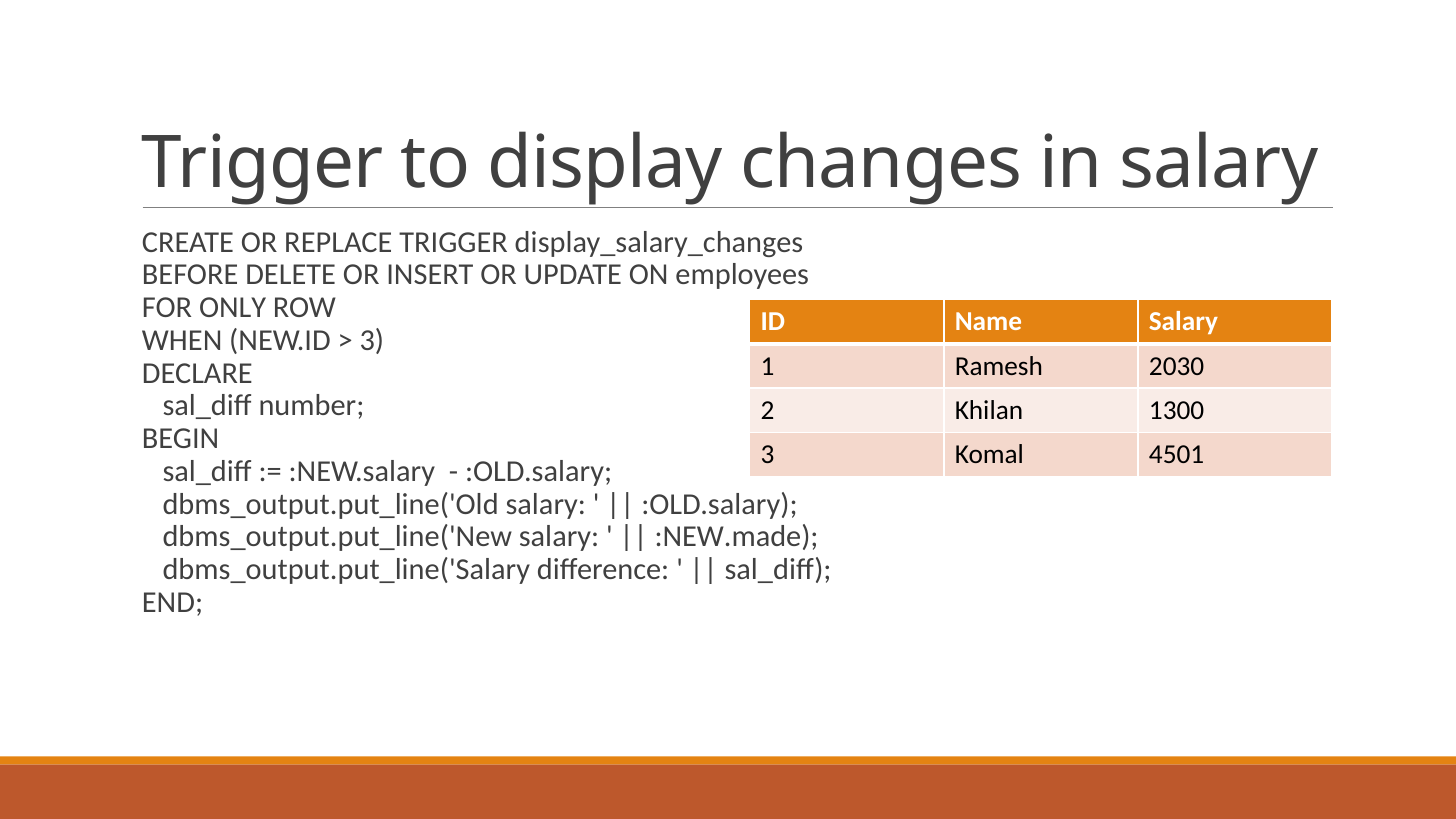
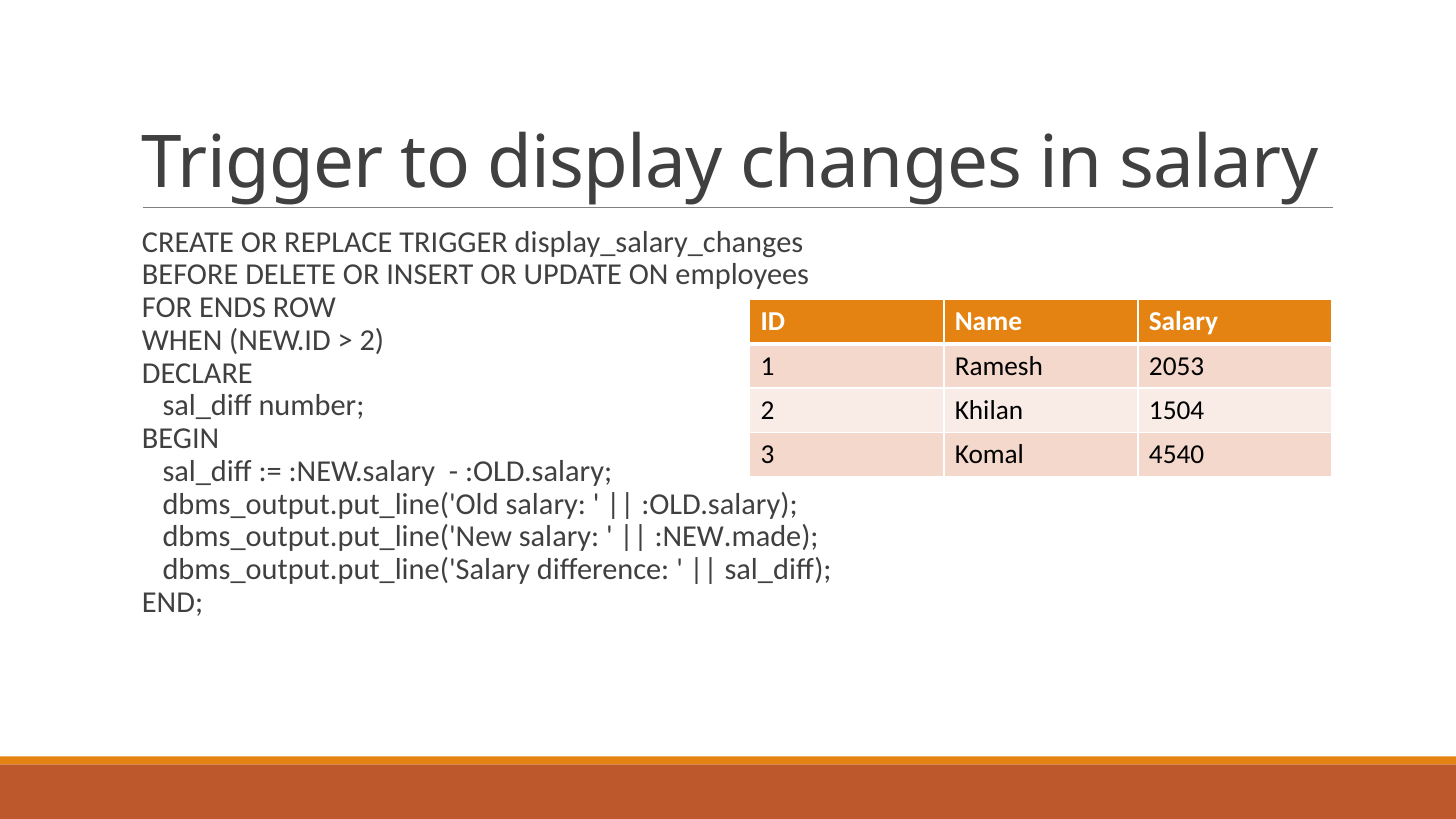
ONLY: ONLY -> ENDS
3 at (372, 340): 3 -> 2
2030: 2030 -> 2053
1300: 1300 -> 1504
4501: 4501 -> 4540
